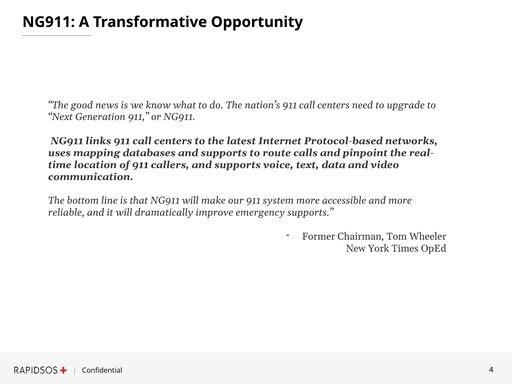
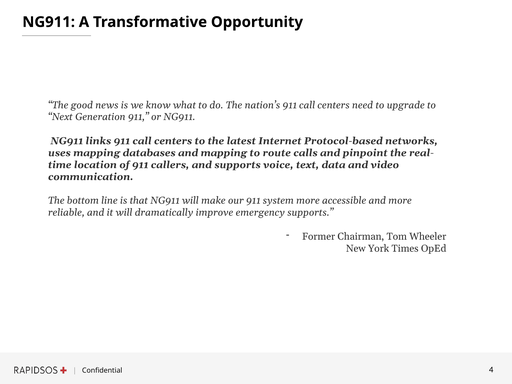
databases and supports: supports -> mapping
